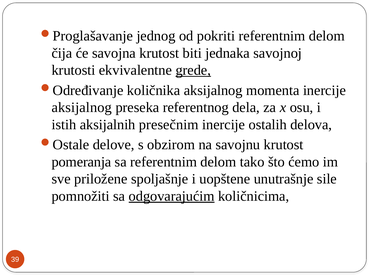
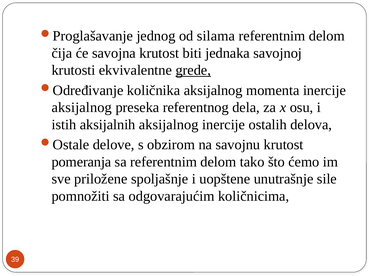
pokriti: pokriti -> silama
aksijalnih presečnim: presečnim -> aksijalnog
odgovarajućim underline: present -> none
